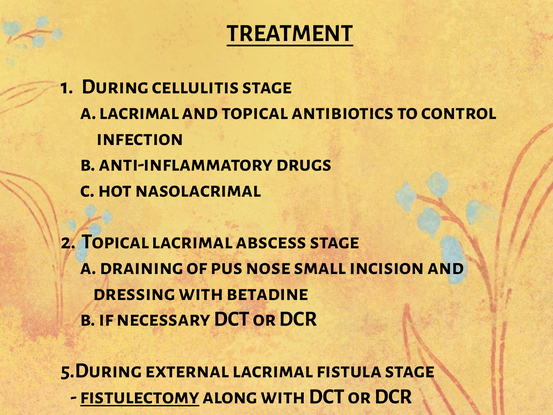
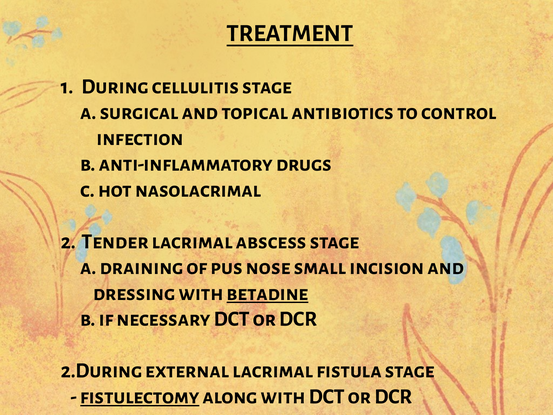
a lacrimal: lacrimal -> surgical
Topical at (115, 241): Topical -> Tender
betadine underline: none -> present
5.During: 5.During -> 2.During
